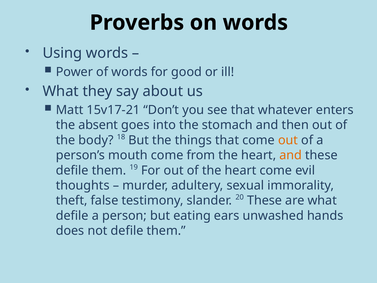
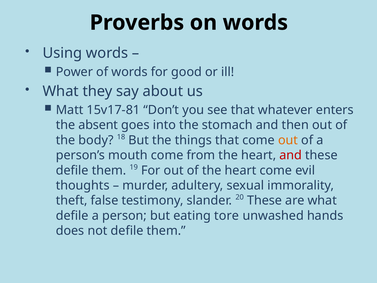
15v17-21: 15v17-21 -> 15v17-81
and at (291, 155) colour: orange -> red
ears: ears -> tore
